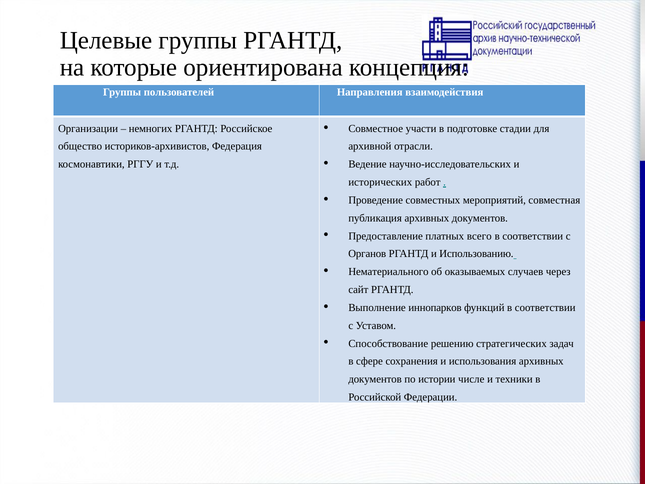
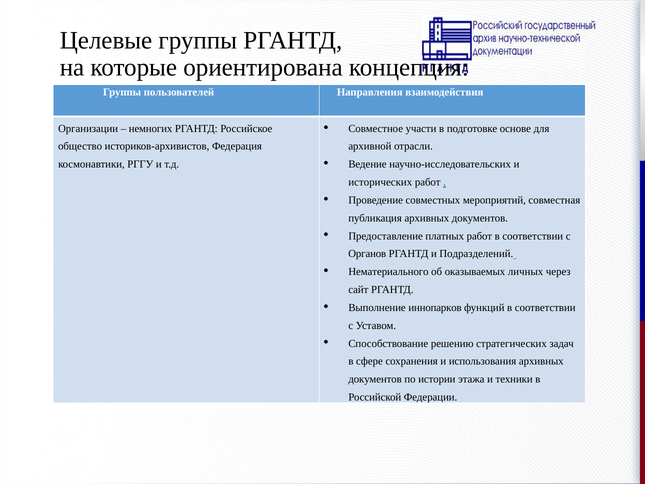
стадии: стадии -> основе
платных всего: всего -> работ
Использованию: Использованию -> Подразделений
случаев: случаев -> личных
числе: числе -> этажа
